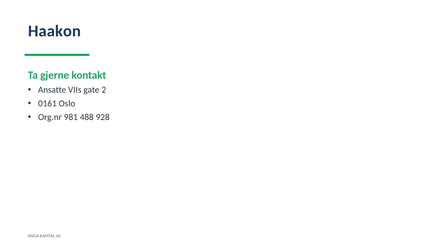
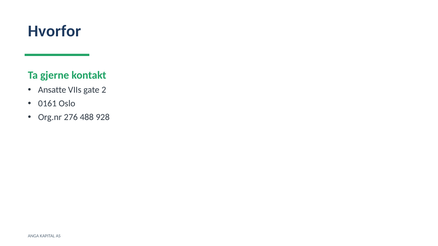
Haakon: Haakon -> Hvorfor
981: 981 -> 276
